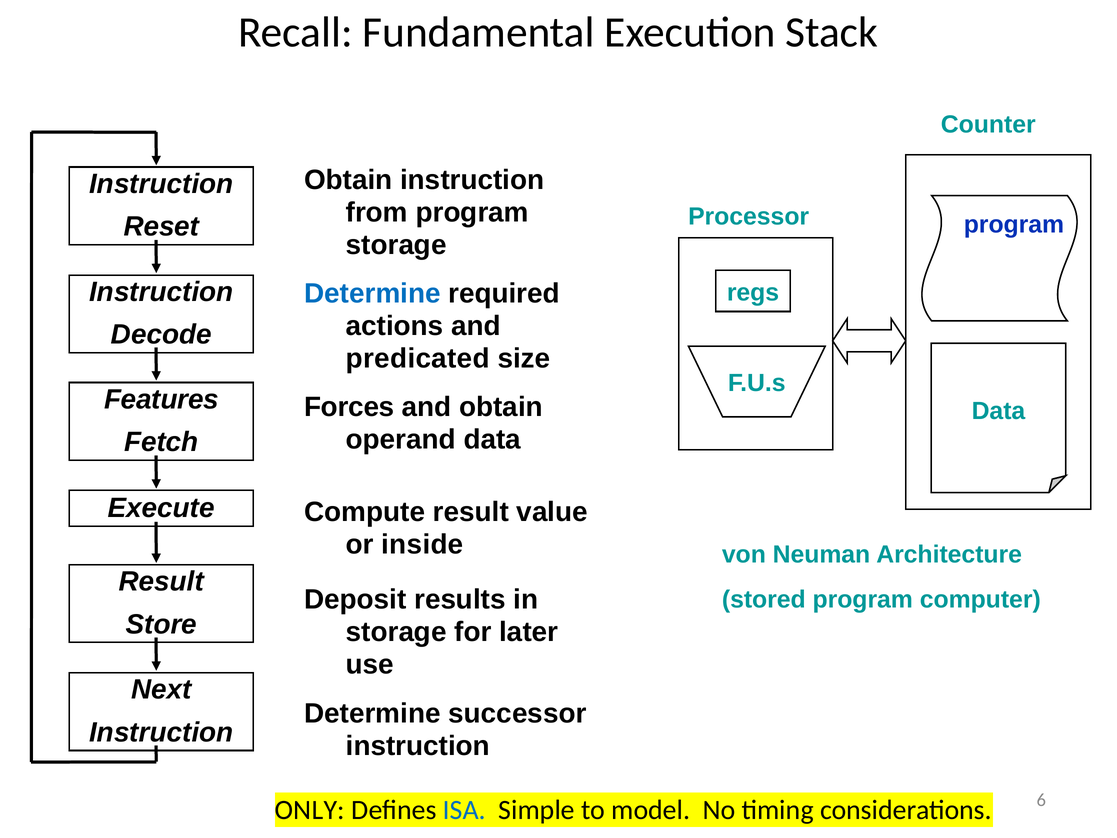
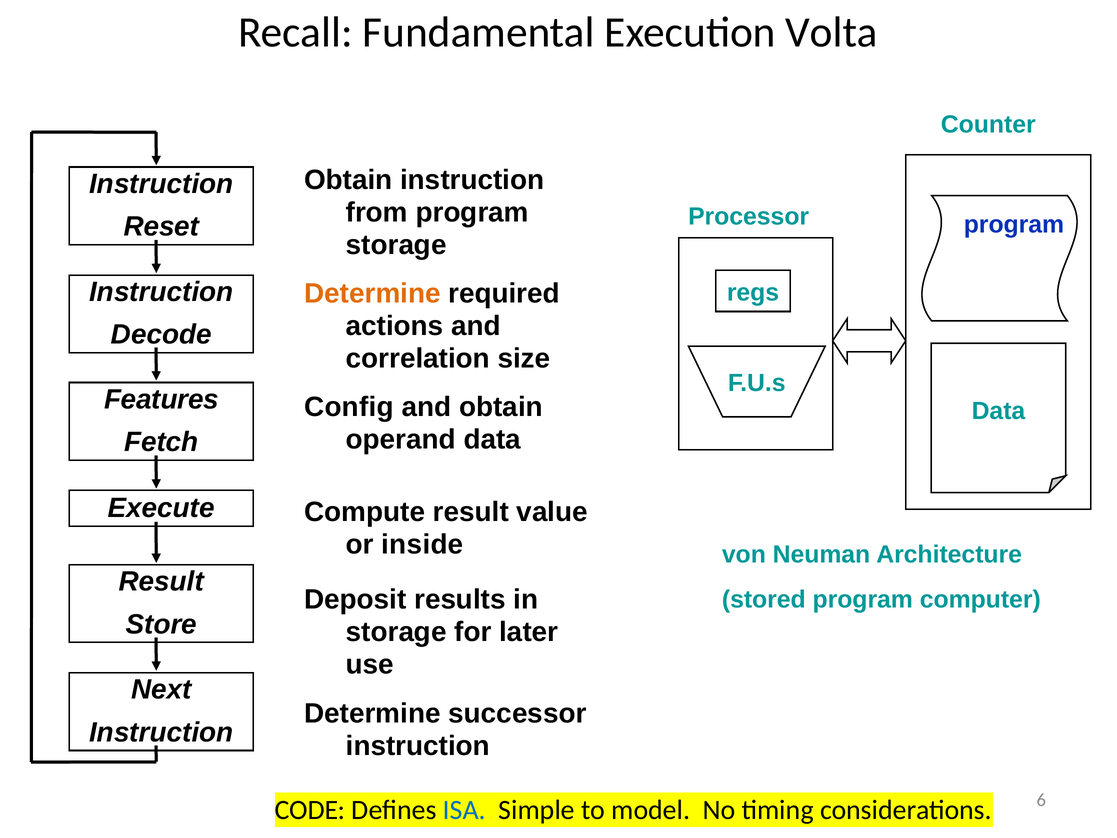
Stack: Stack -> Volta
Determine at (372, 294) colour: blue -> orange
predicated: predicated -> correlation
Forces: Forces -> Config
ONLY: ONLY -> CODE
